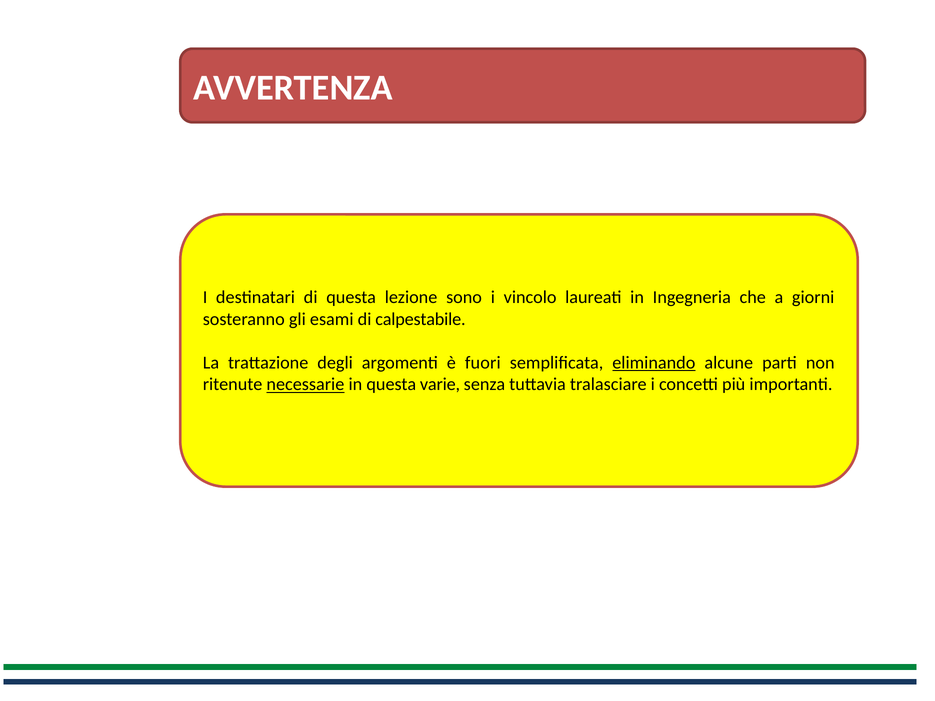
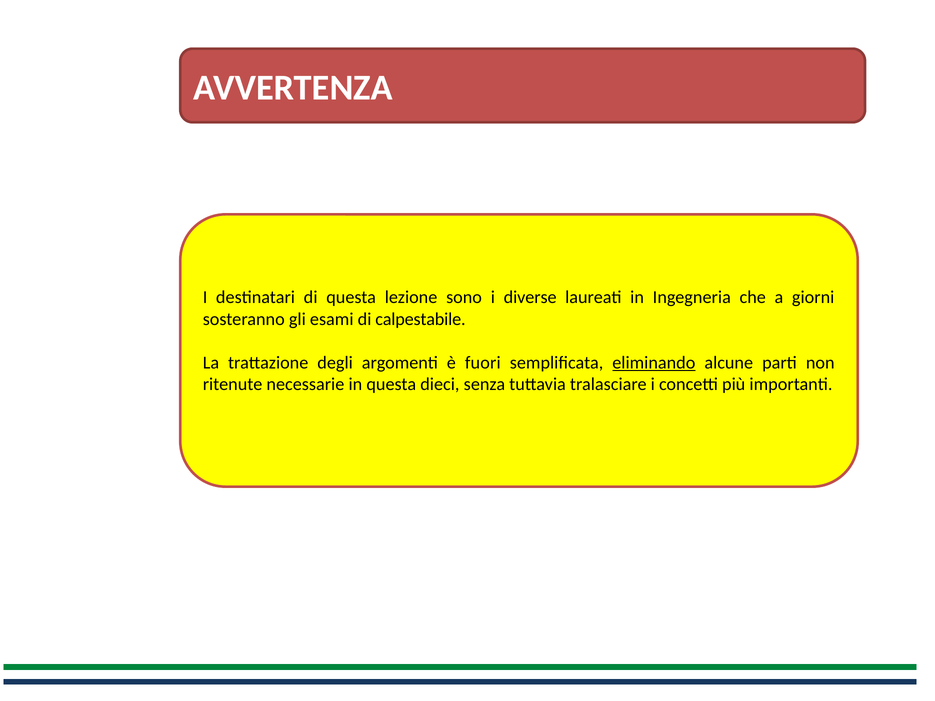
vincolo: vincolo -> diverse
necessarie underline: present -> none
varie: varie -> dieci
